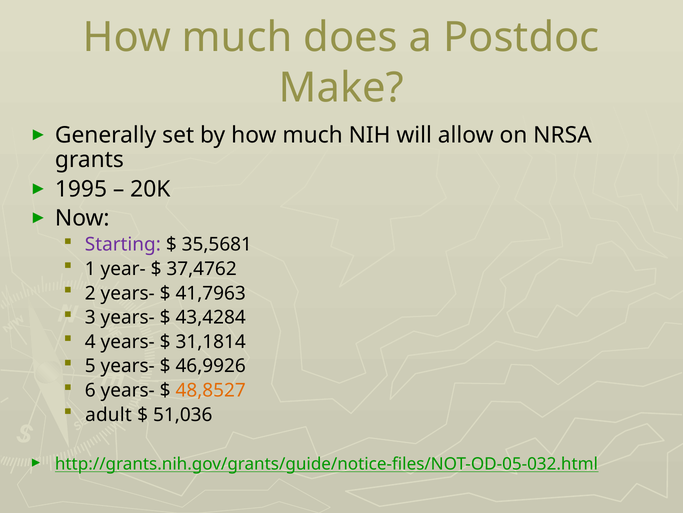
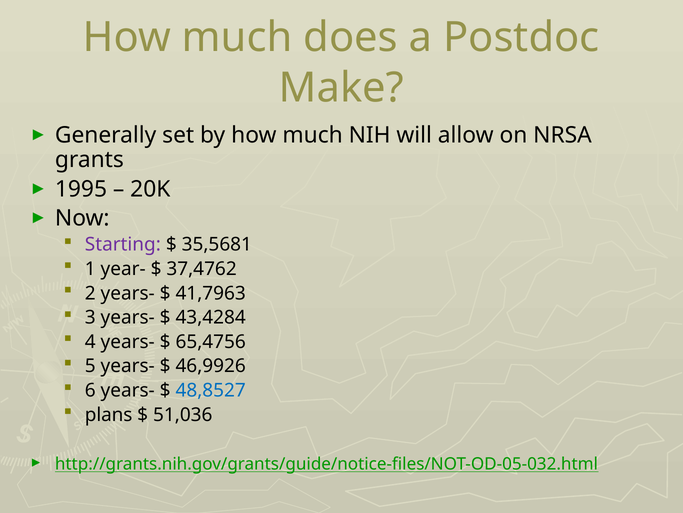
31,1814: 31,1814 -> 65,4756
48,8527 colour: orange -> blue
adult: adult -> plans
